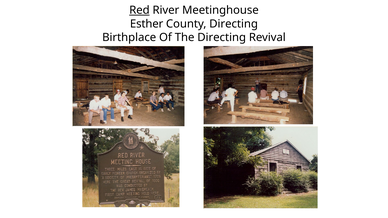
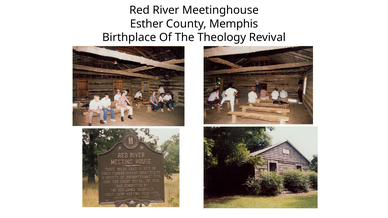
Red underline: present -> none
County Directing: Directing -> Memphis
The Directing: Directing -> Theology
